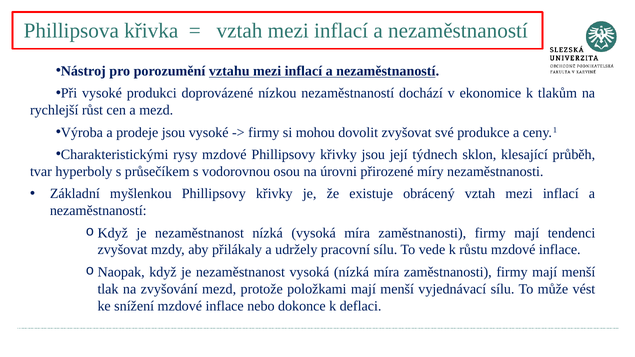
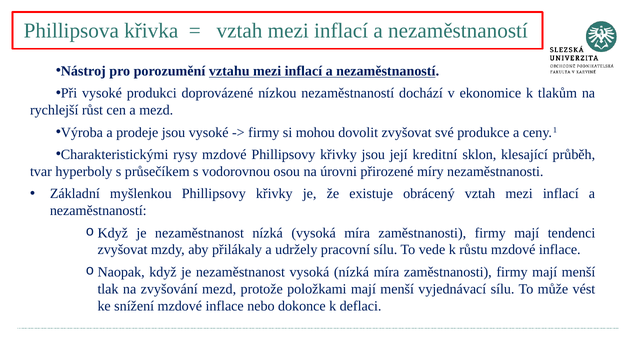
týdnech: týdnech -> kreditní
